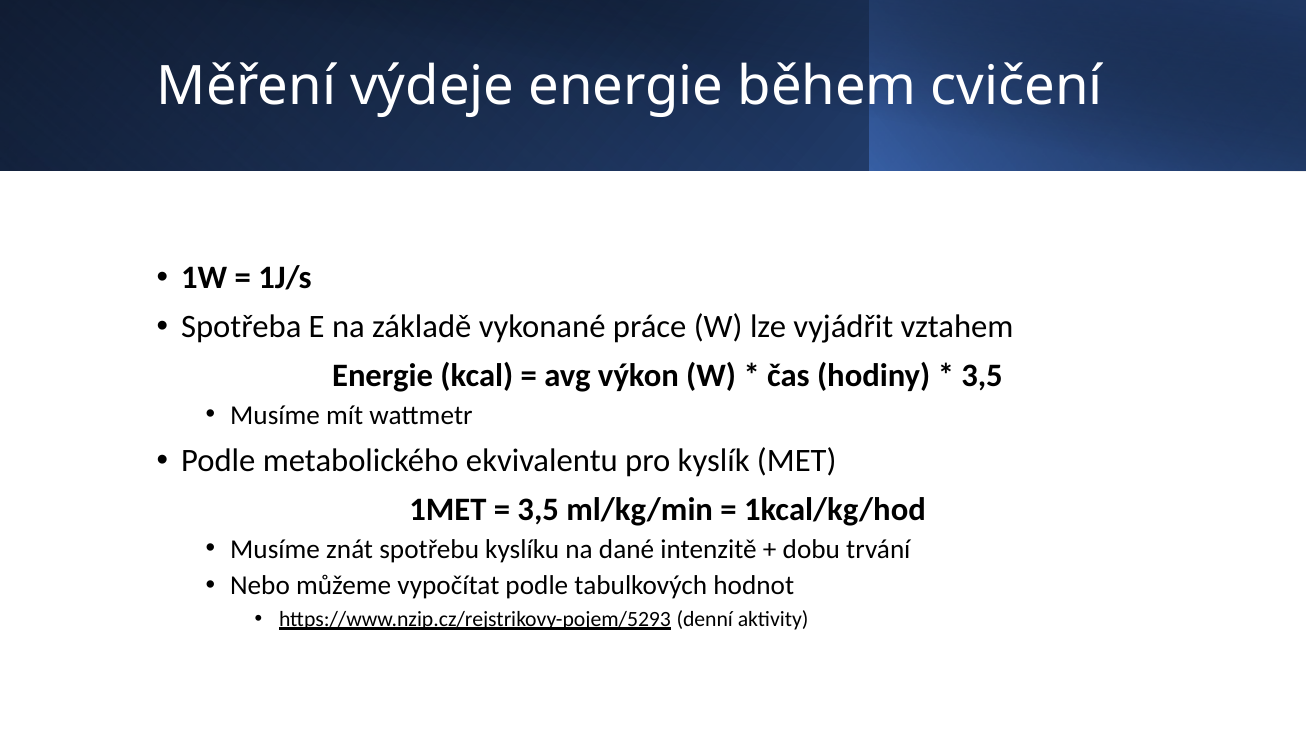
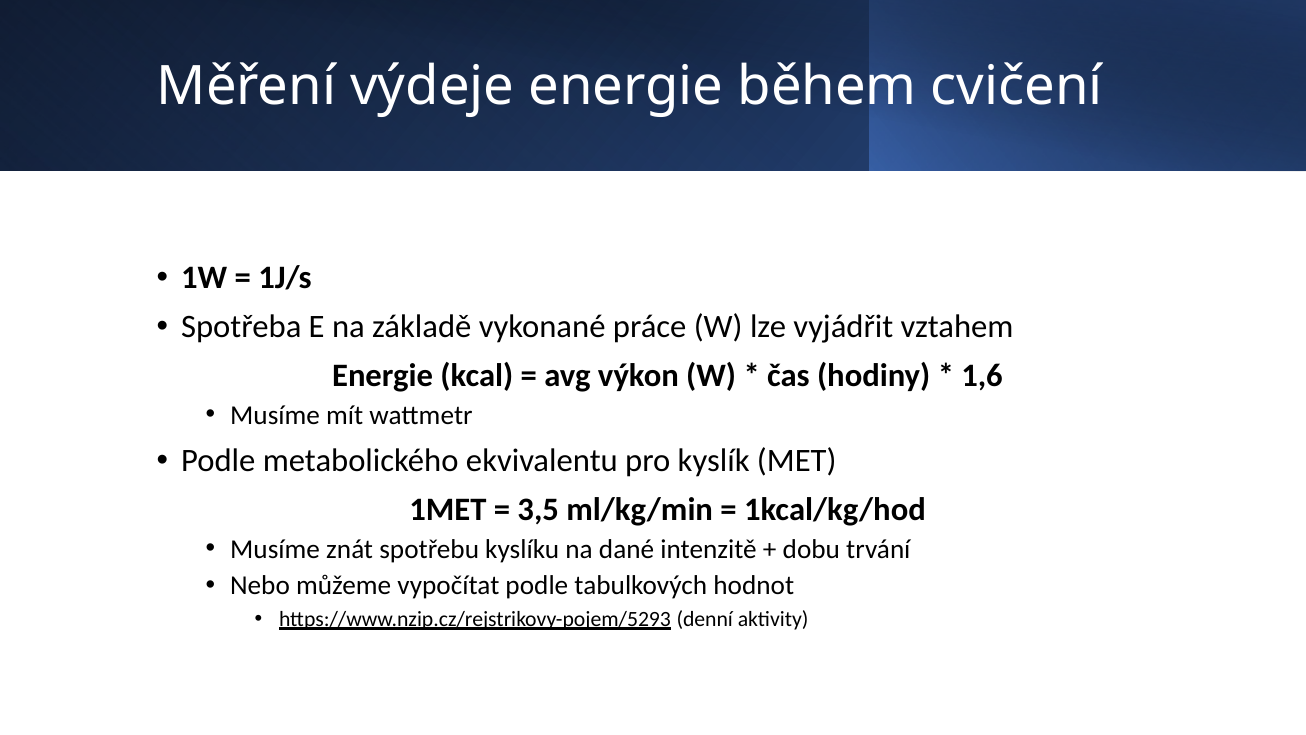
3,5 at (982, 376): 3,5 -> 1,6
